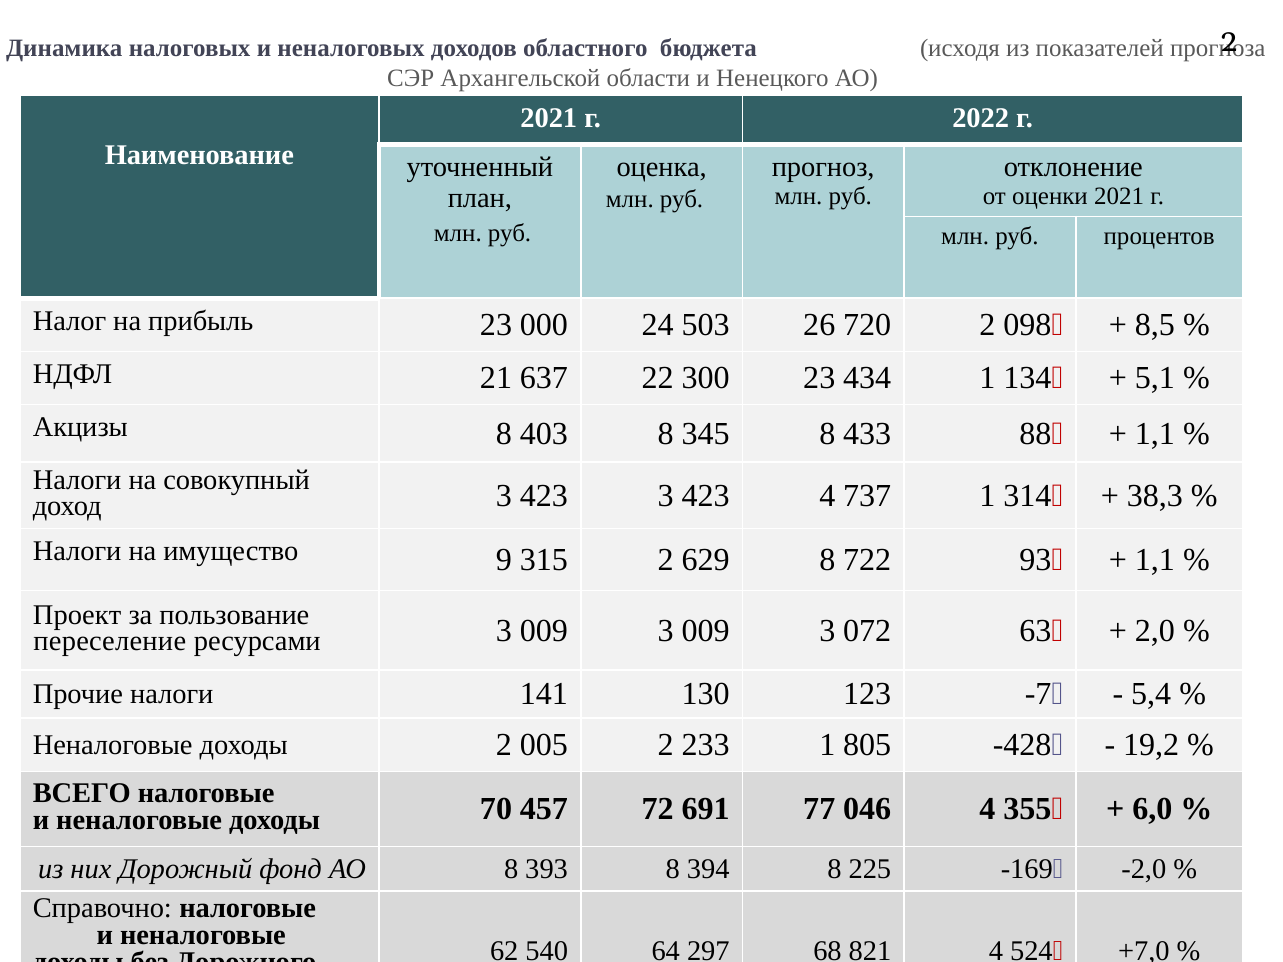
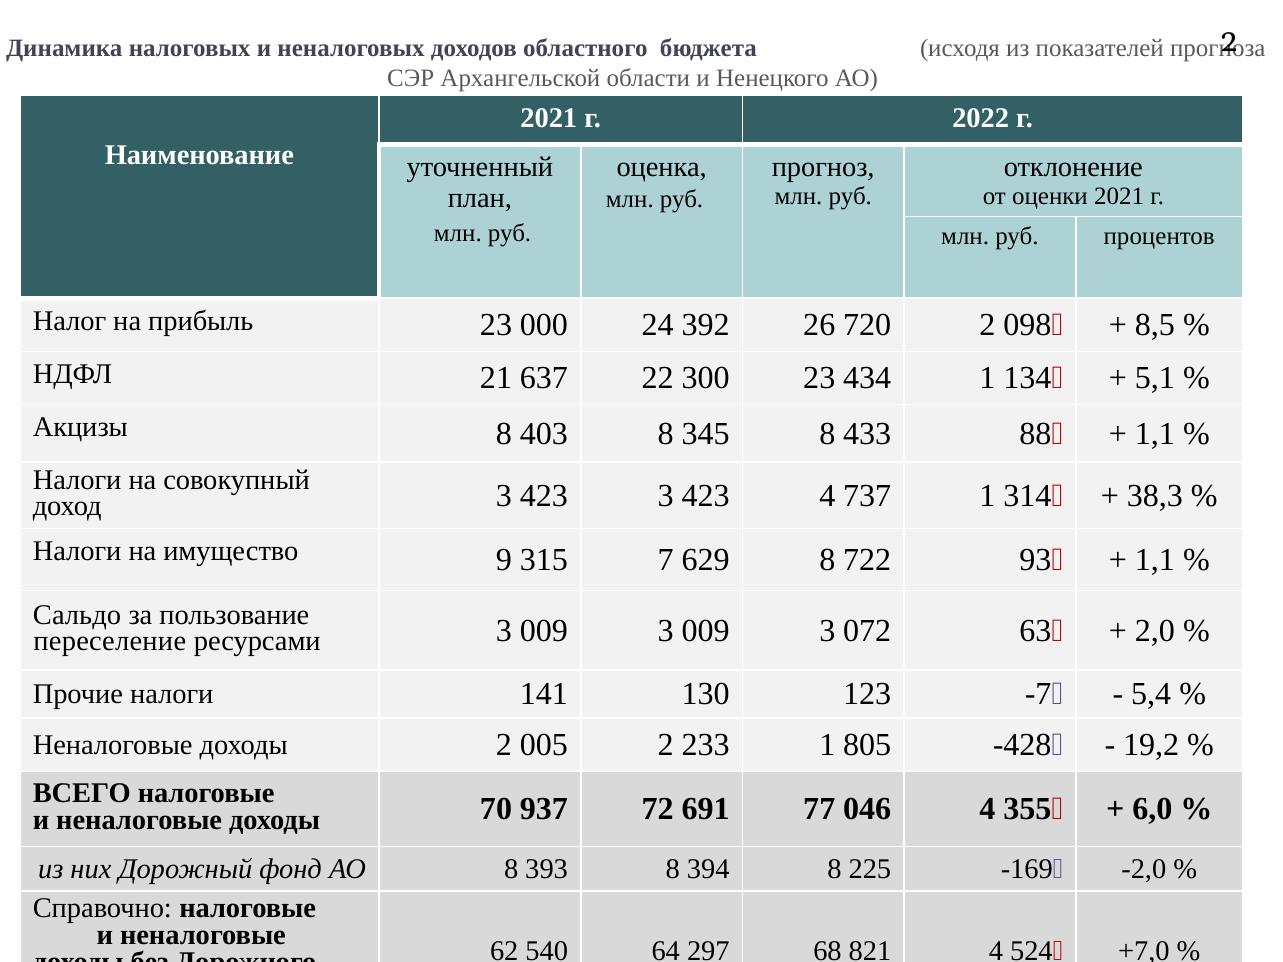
503: 503 -> 392
315 2: 2 -> 7
Проект: Проект -> Сальдо
457: 457 -> 937
